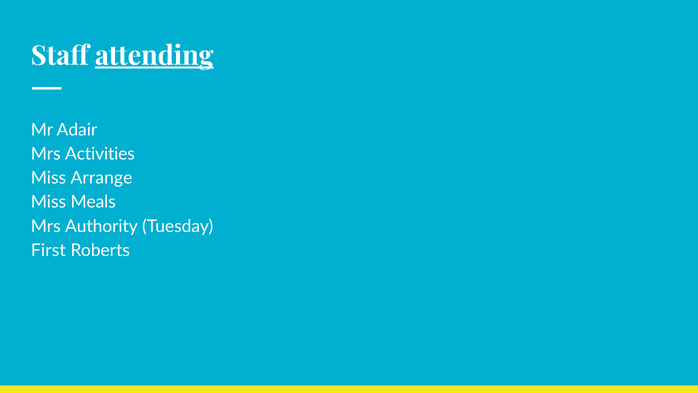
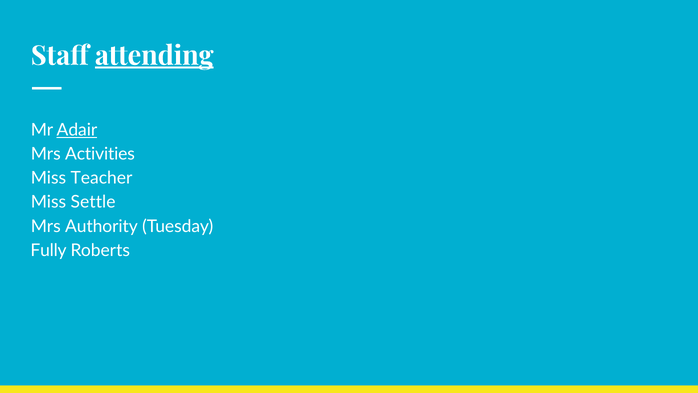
Adair underline: none -> present
Arrange: Arrange -> Teacher
Meals: Meals -> Settle
First: First -> Fully
